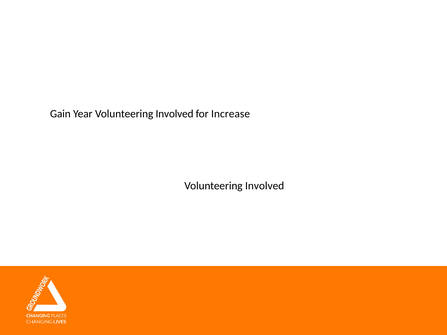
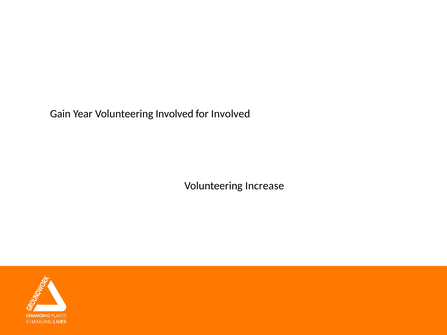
for Increase: Increase -> Involved
Involved at (265, 186): Involved -> Increase
